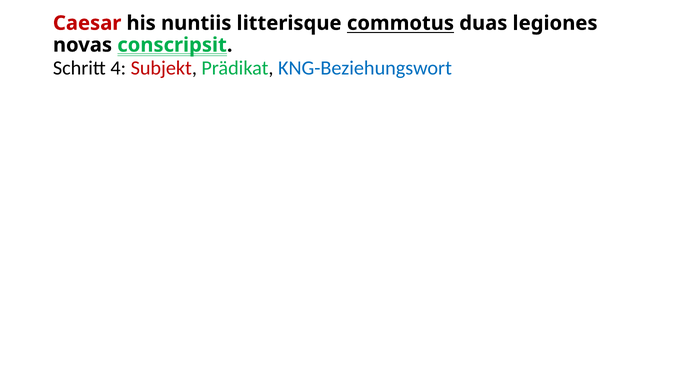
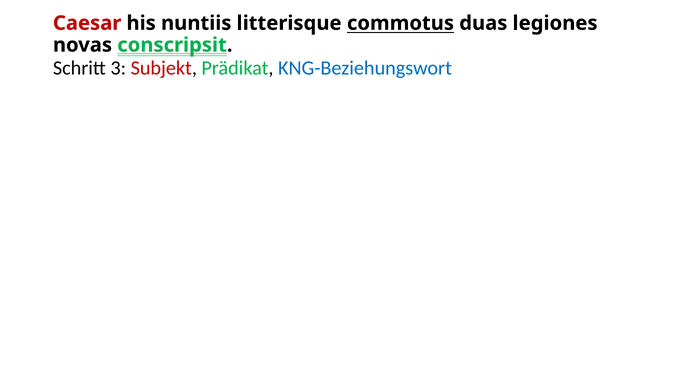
4: 4 -> 3
